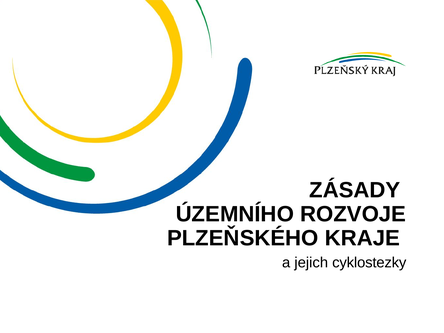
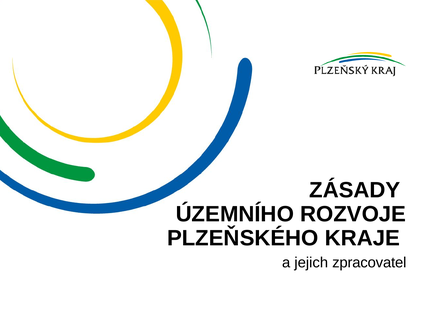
cyklostezky: cyklostezky -> zpracovatel
